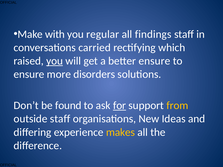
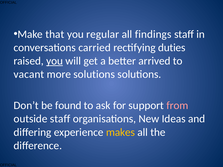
with: with -> that
which: which -> duties
better ensure: ensure -> arrived
ensure at (29, 74): ensure -> vacant
more disorders: disorders -> solutions
for underline: present -> none
from colour: yellow -> pink
